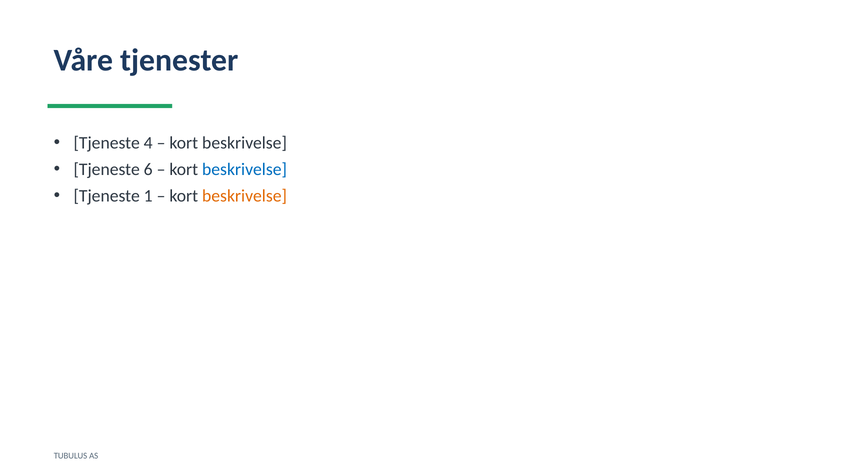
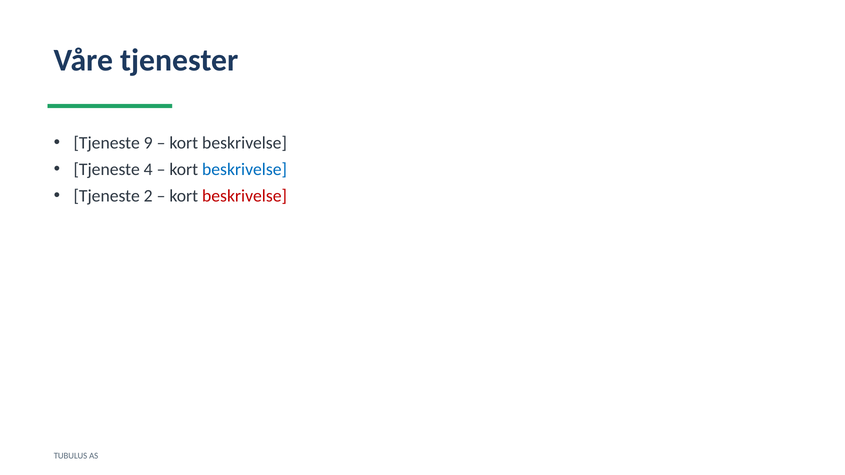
4: 4 -> 9
6: 6 -> 4
1: 1 -> 2
beskrivelse at (245, 196) colour: orange -> red
